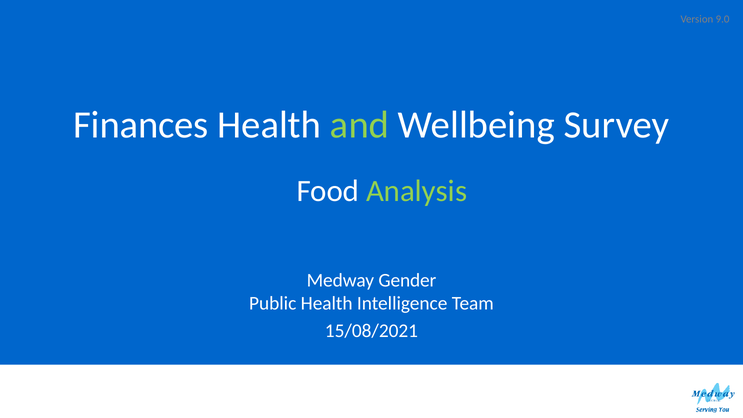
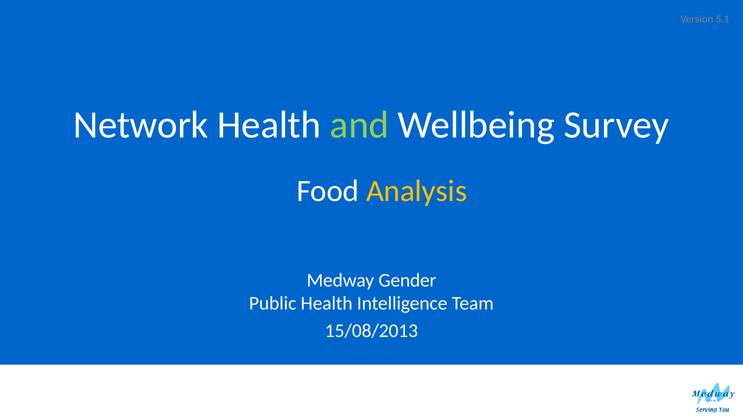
9.0: 9.0 -> 5.1
Finances: Finances -> Network
Analysis colour: light green -> yellow
15/08/2021: 15/08/2021 -> 15/08/2013
